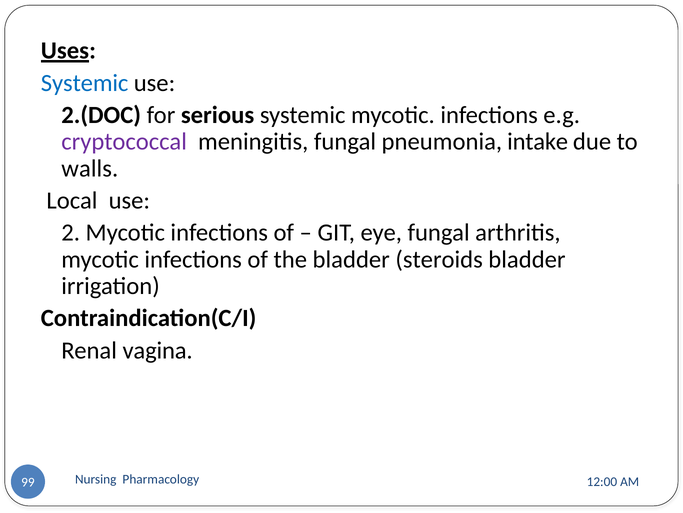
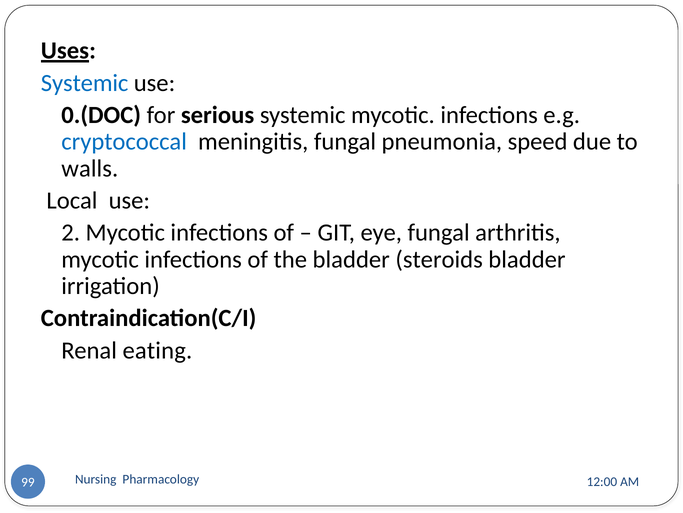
2.(DOC: 2.(DOC -> 0.(DOC
cryptococcal colour: purple -> blue
intake: intake -> speed
vagina: vagina -> eating
